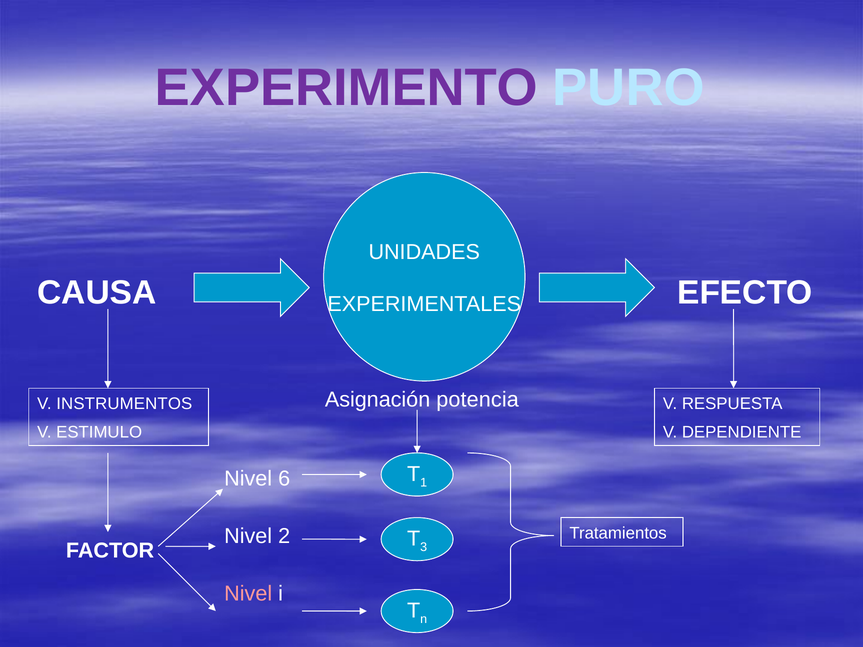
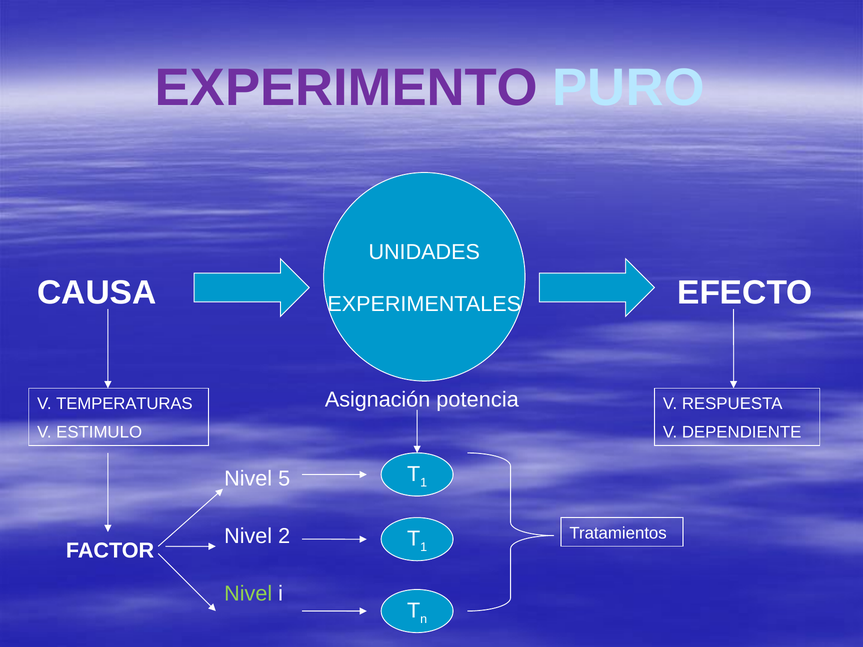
INSTRUMENTOS: INSTRUMENTOS -> TEMPERATURAS
6: 6 -> 5
3 at (424, 547): 3 -> 1
Nivel at (248, 594) colour: pink -> light green
